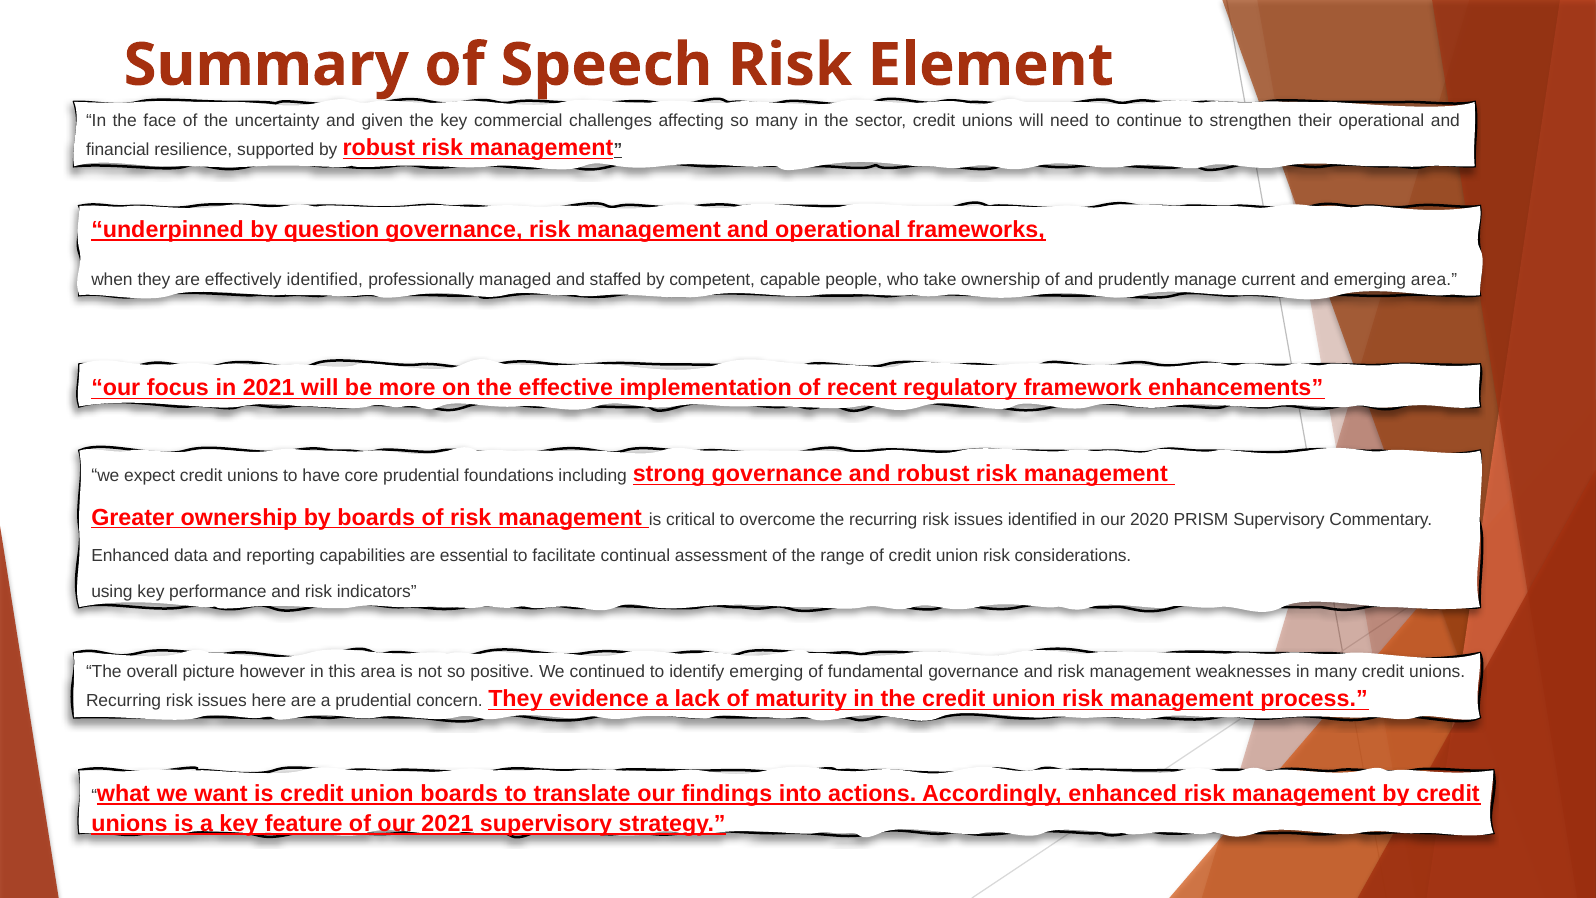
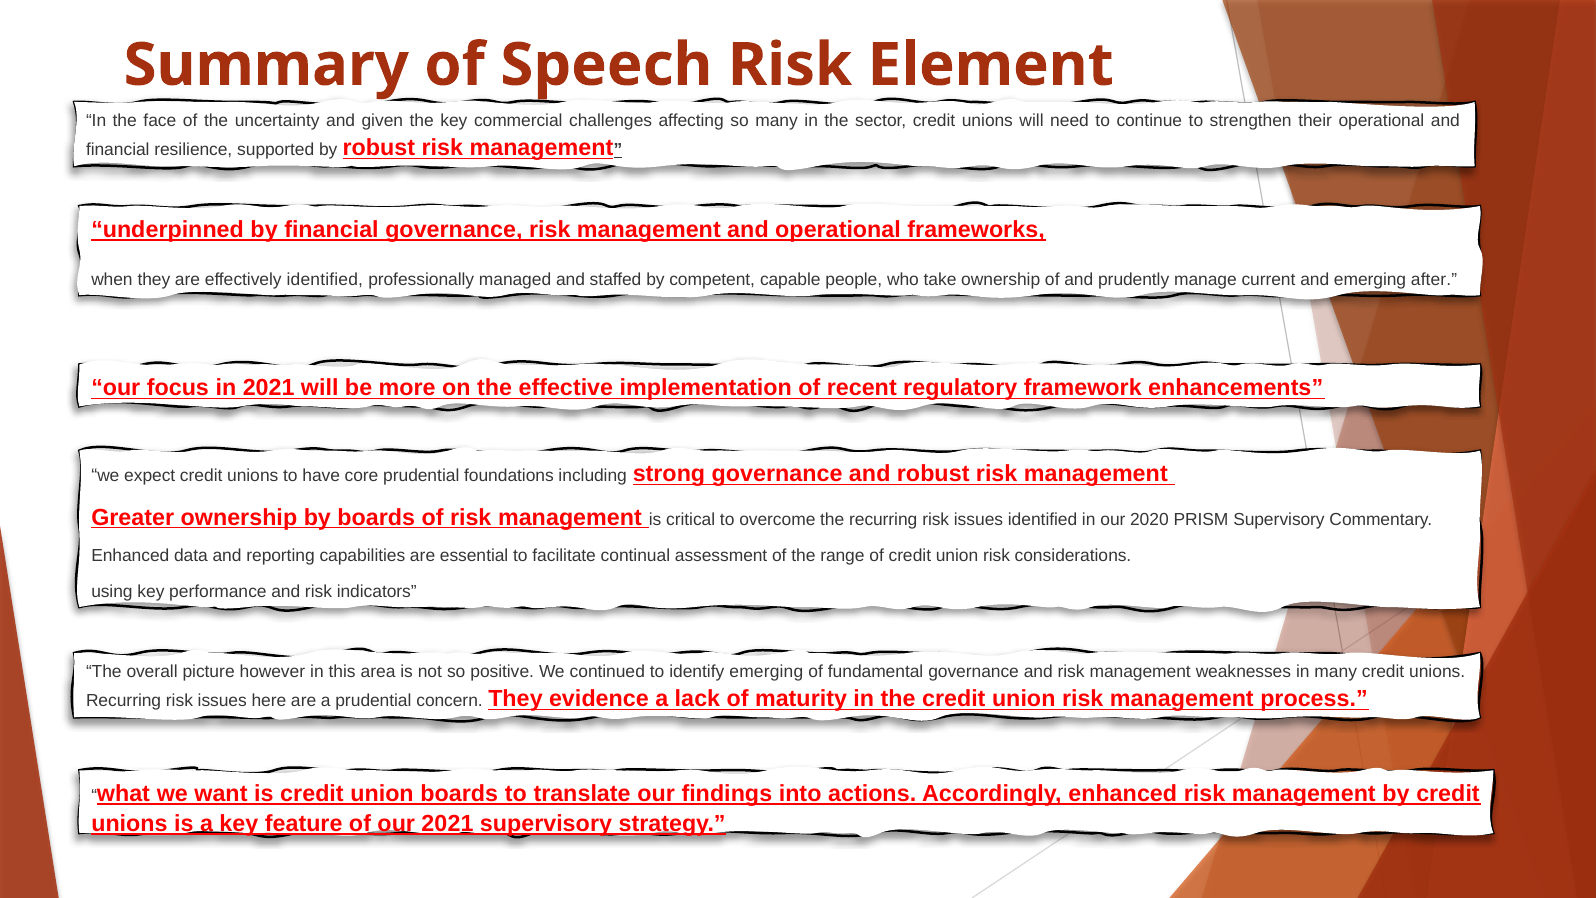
by question: question -> financial
emerging area: area -> after
